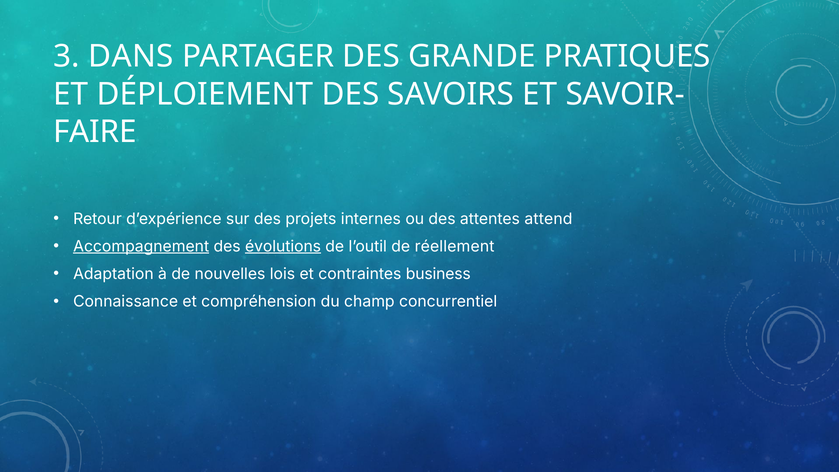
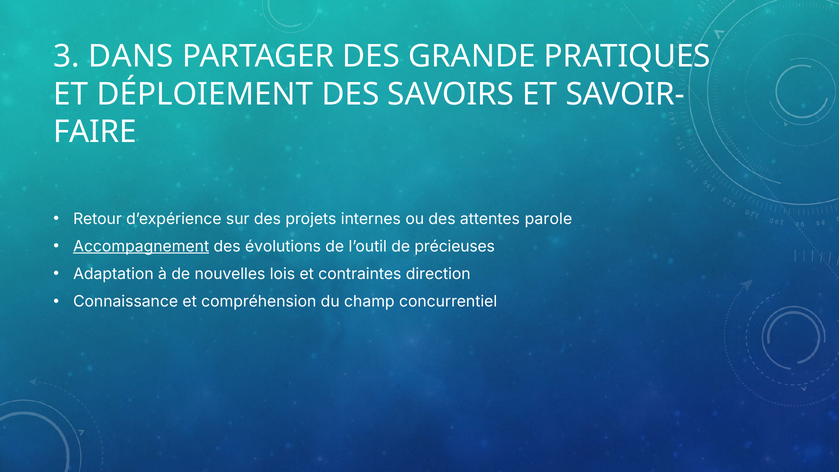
attend: attend -> parole
évolutions underline: present -> none
réellement: réellement -> précieuses
business: business -> direction
